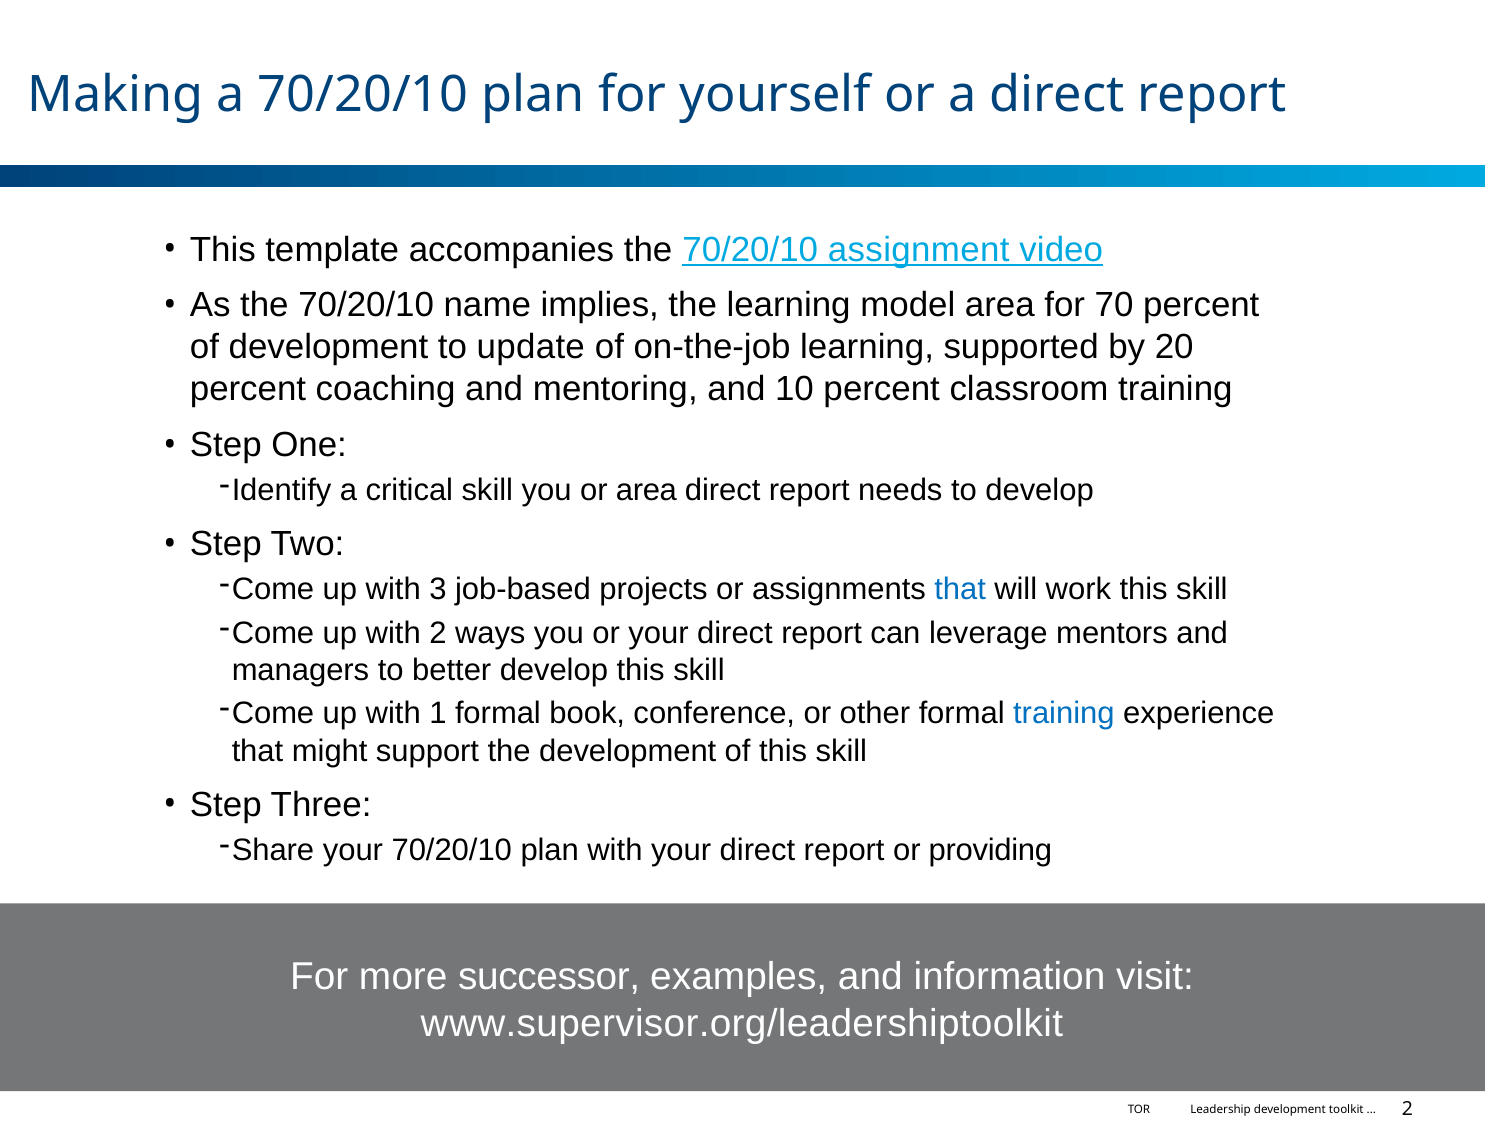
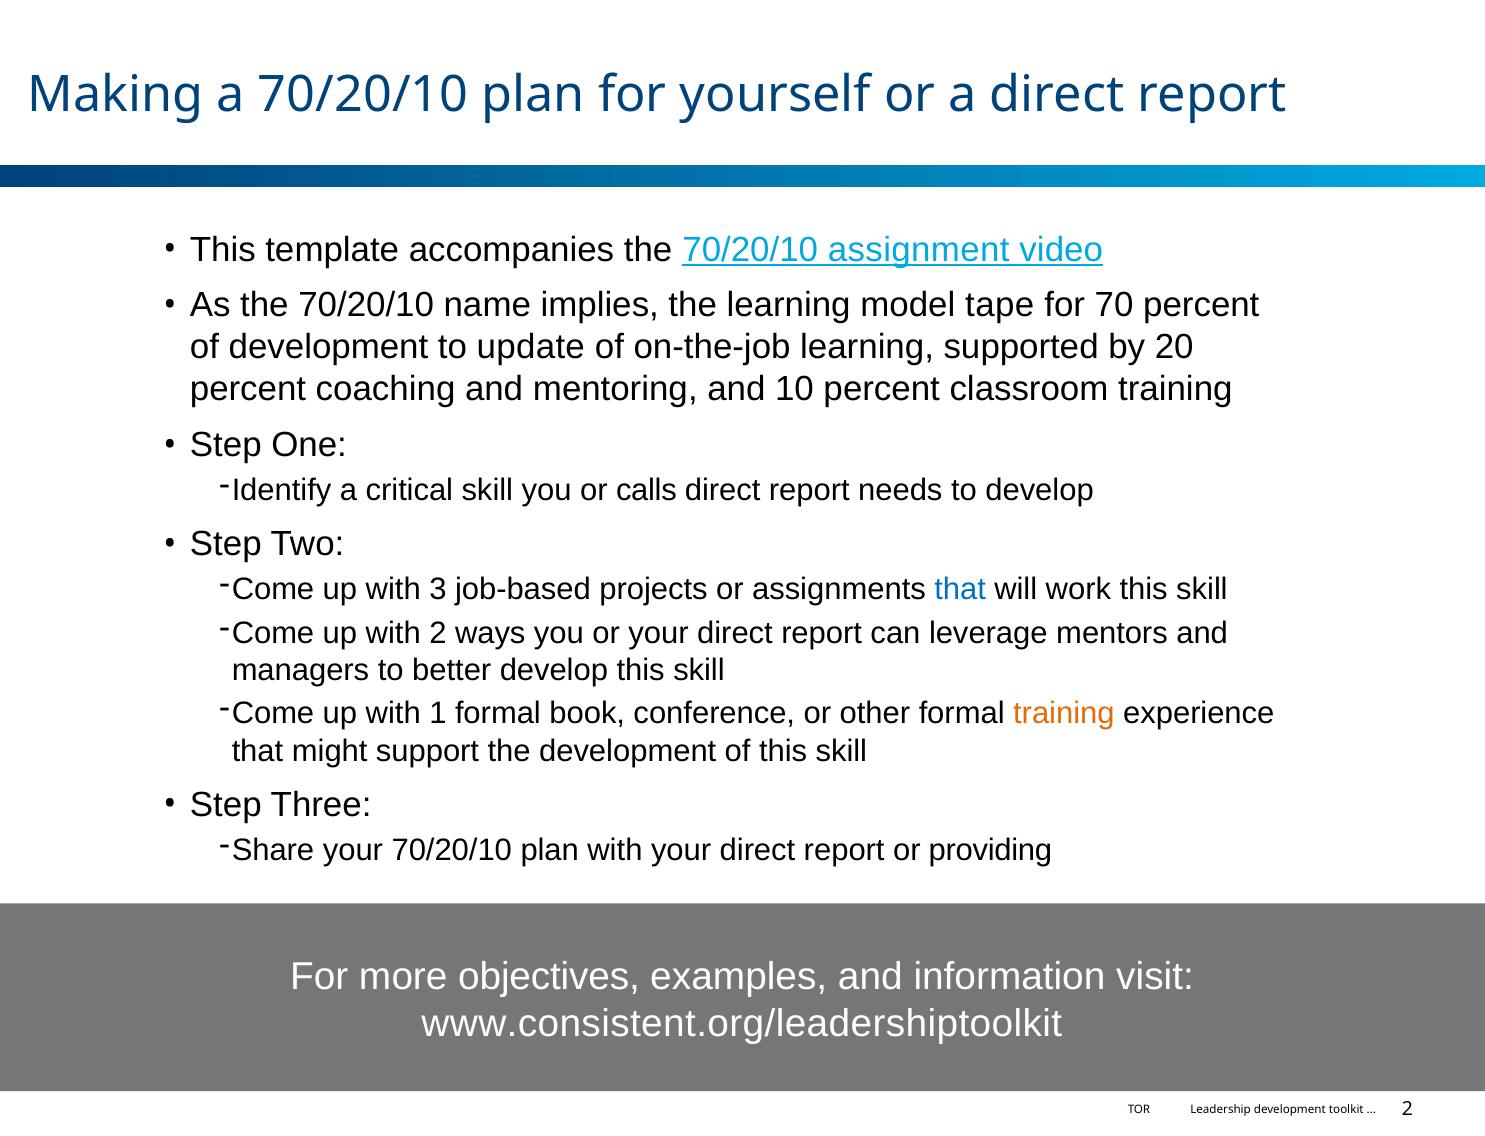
model area: area -> tape
or area: area -> calls
training at (1064, 714) colour: blue -> orange
successor: successor -> objectives
www.supervisor.org/leadershiptoolkit: www.supervisor.org/leadershiptoolkit -> www.consistent.org/leadershiptoolkit
